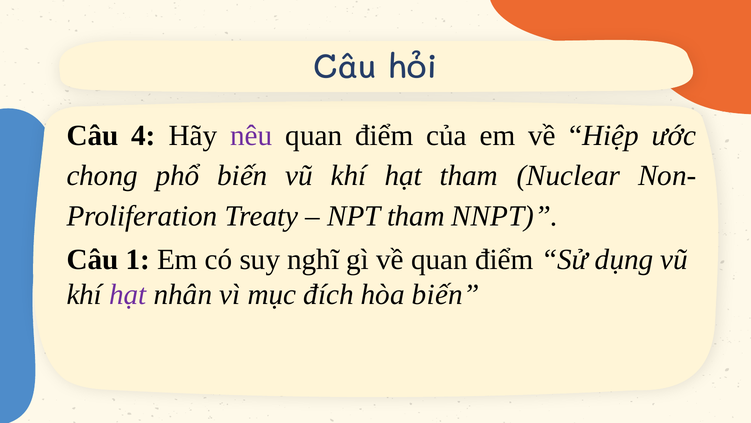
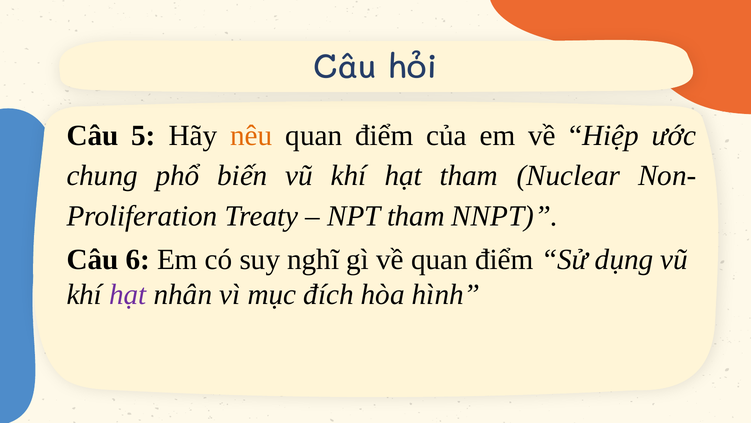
4: 4 -> 5
nêu colour: purple -> orange
chong: chong -> chung
1: 1 -> 6
hòa biến: biến -> hình
